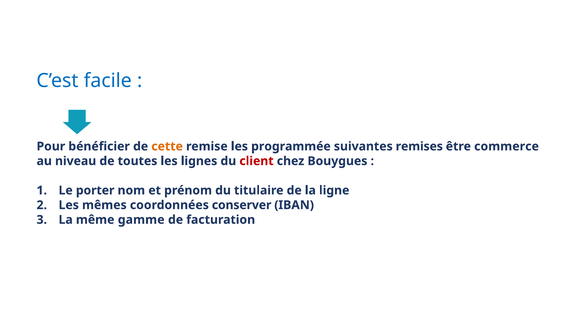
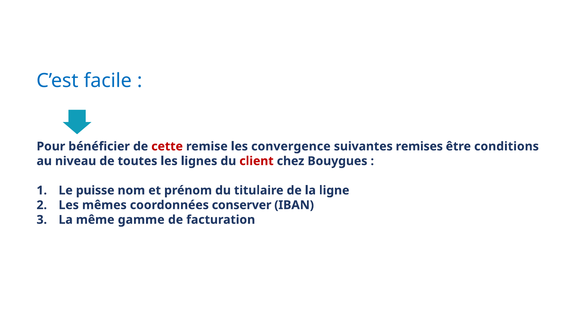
cette colour: orange -> red
programmée: programmée -> convergence
commerce: commerce -> conditions
porter: porter -> puisse
